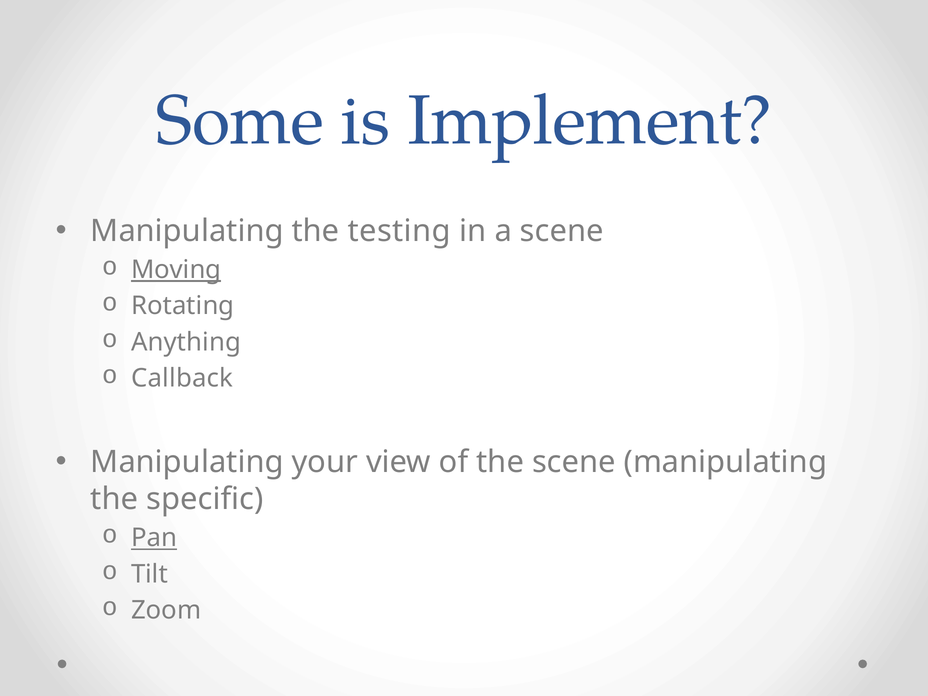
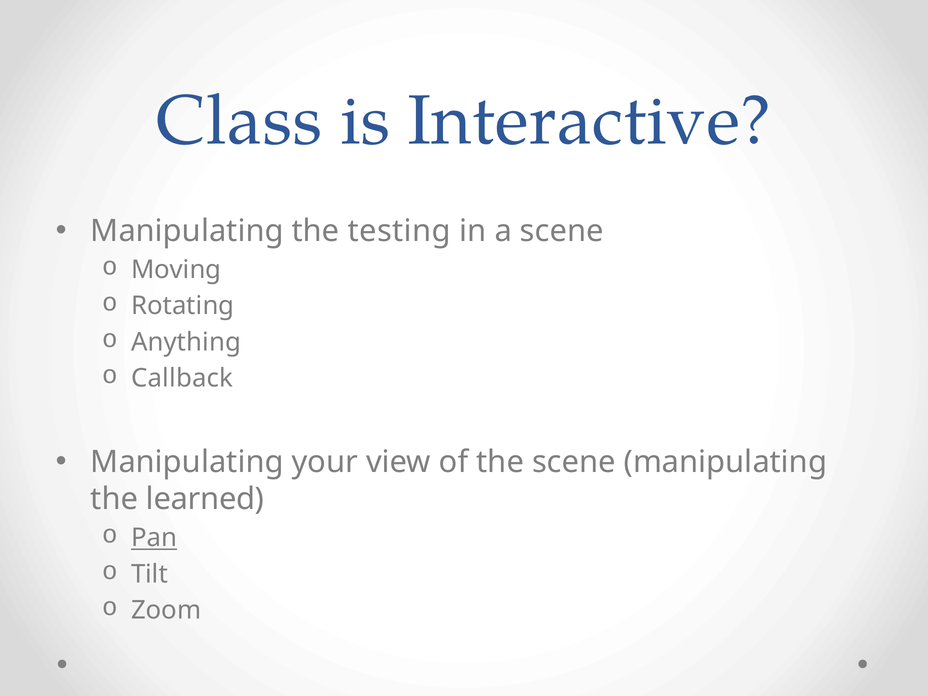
Some: Some -> Class
Implement: Implement -> Interactive
Moving underline: present -> none
specific: specific -> learned
